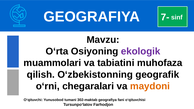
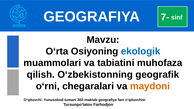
ekologik colour: purple -> blue
